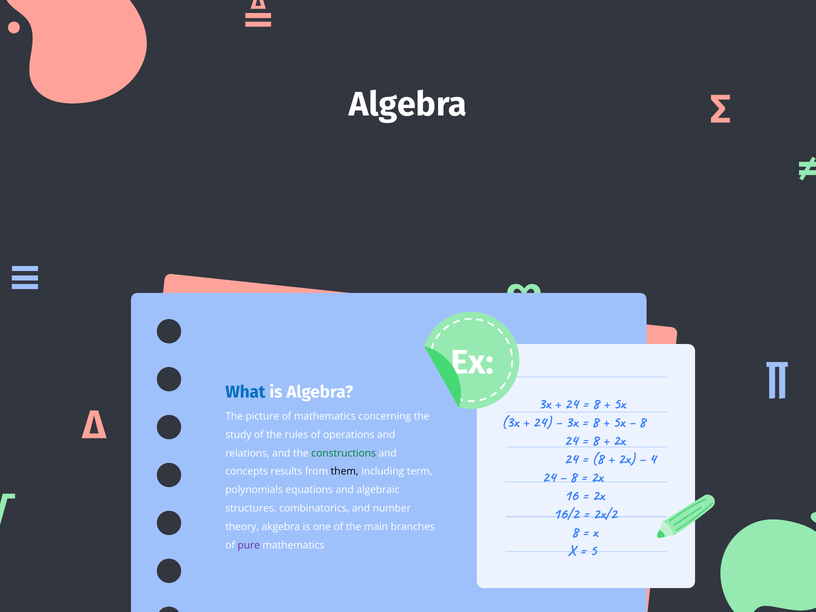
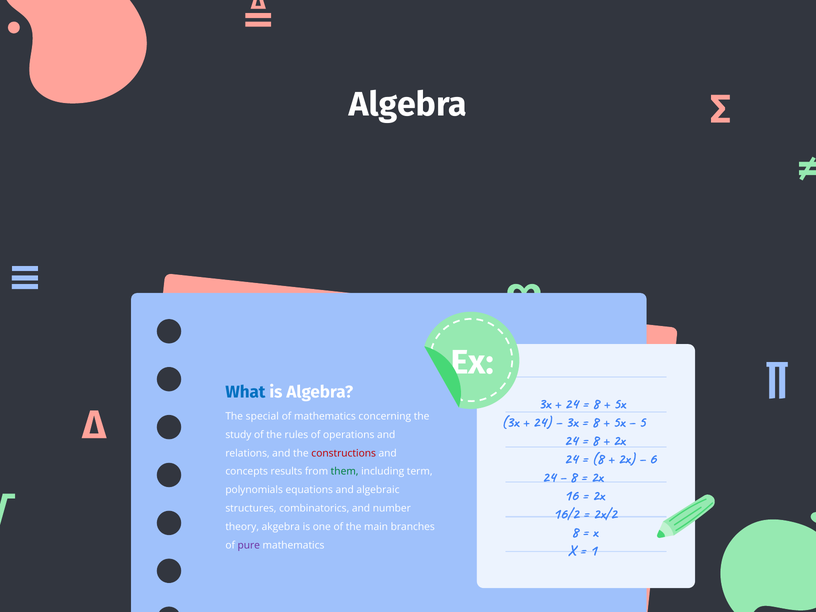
picture: picture -> special
8 at (642, 422): 8 -> 5
constructions colour: green -> red
4: 4 -> 6
them colour: black -> green
5: 5 -> 1
